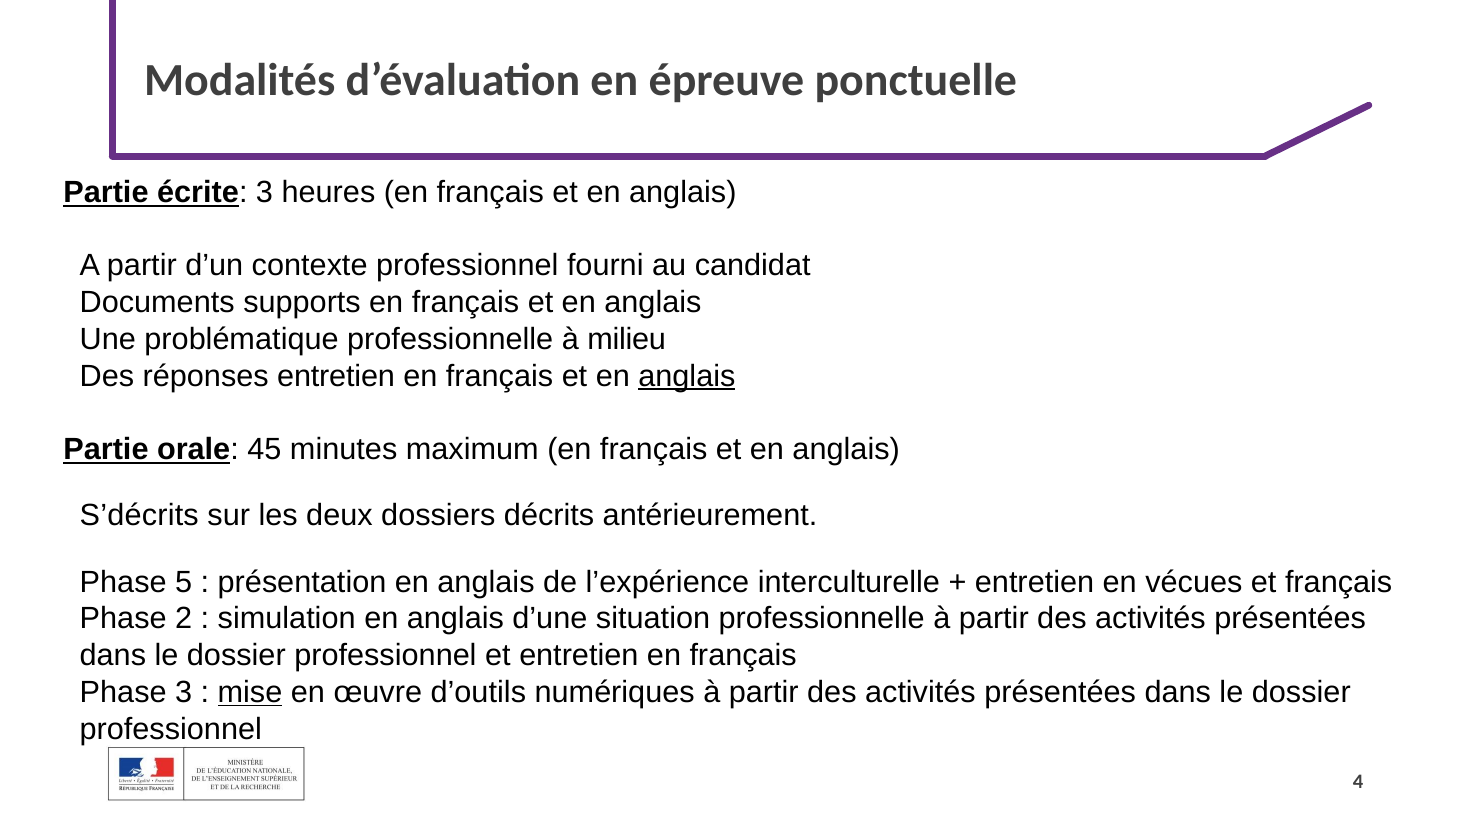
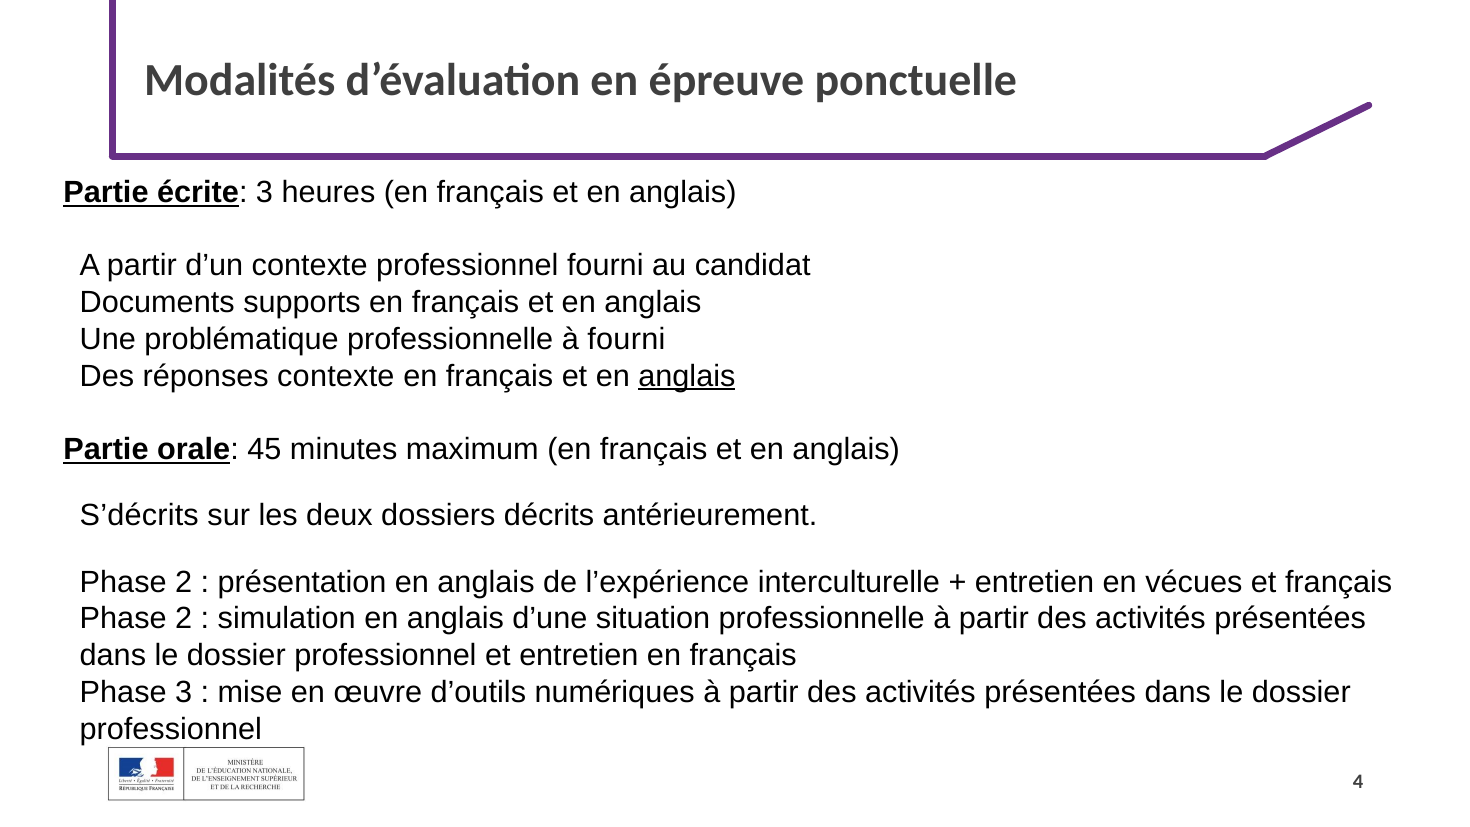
à milieu: milieu -> fourni
réponses entretien: entretien -> contexte
5 at (184, 582): 5 -> 2
mise underline: present -> none
